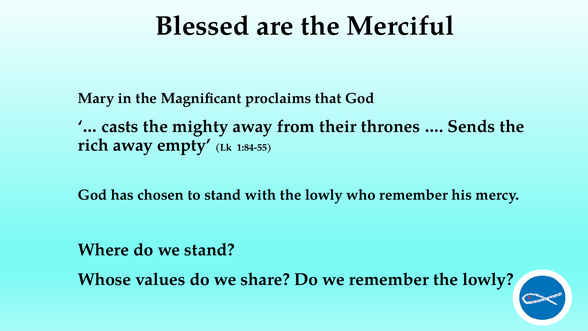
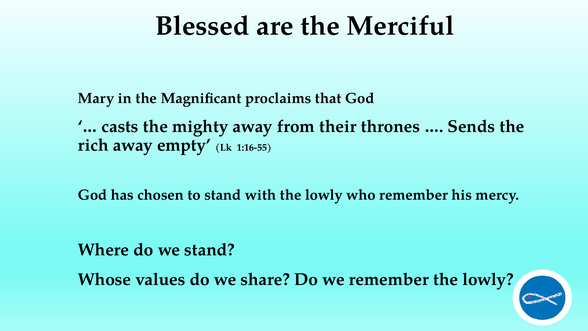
1:84-55: 1:84-55 -> 1:16-55
